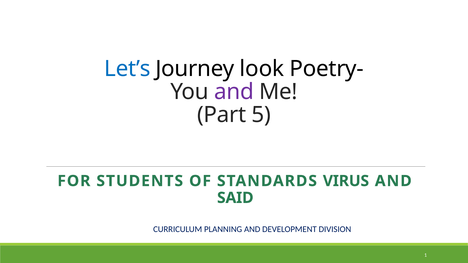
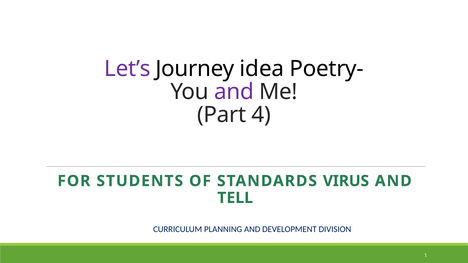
Let’s colour: blue -> purple
look: look -> idea
5: 5 -> 4
SAID: SAID -> TELL
